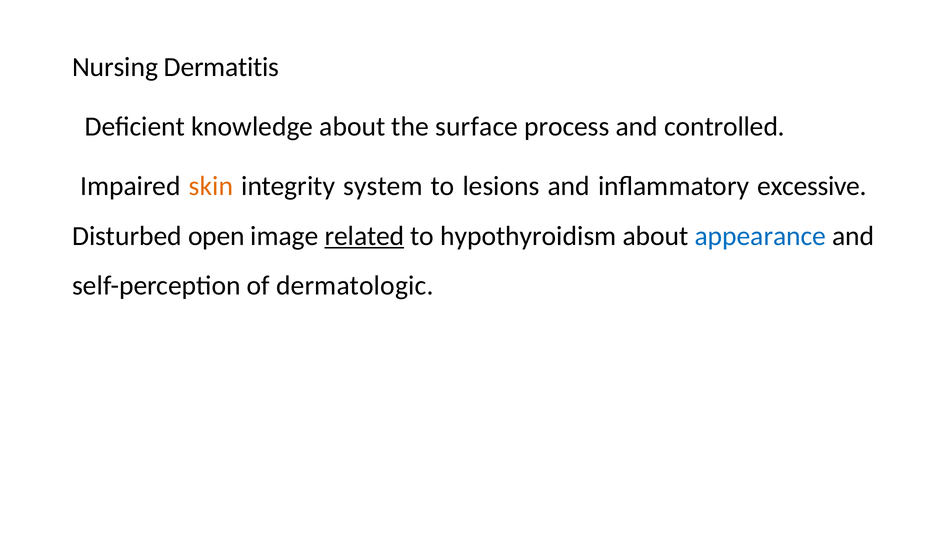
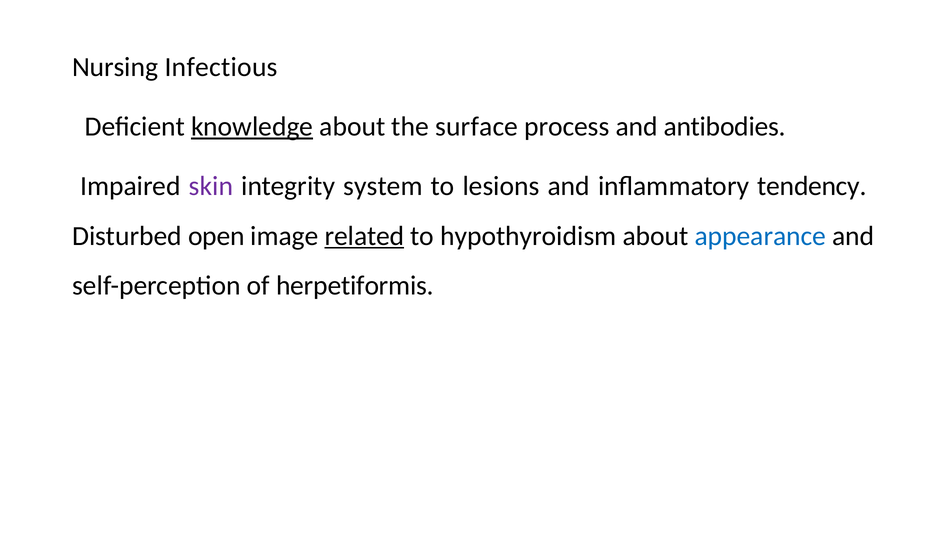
Dermatitis: Dermatitis -> Infectious
knowledge underline: none -> present
controlled: controlled -> antibodies
skin colour: orange -> purple
excessive: excessive -> tendency
dermatologic: dermatologic -> herpetiformis
